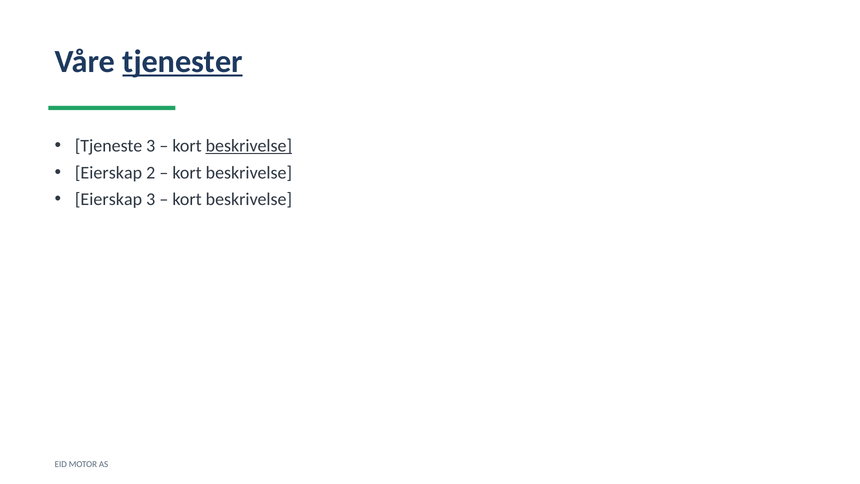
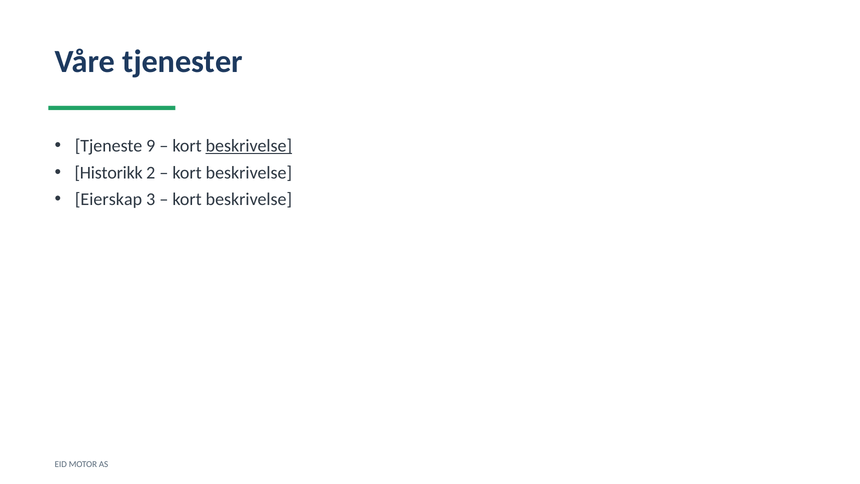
tjenester underline: present -> none
Tjeneste 3: 3 -> 9
Eierskap at (109, 173): Eierskap -> Historikk
